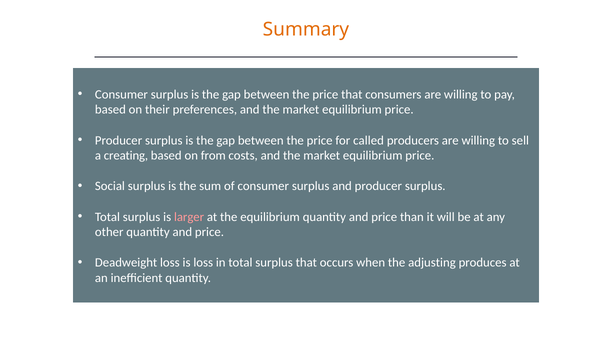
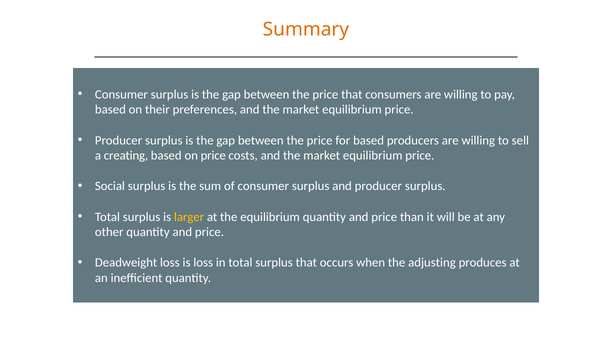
for called: called -> based
on from: from -> price
larger colour: pink -> yellow
